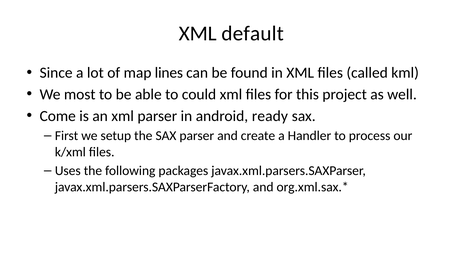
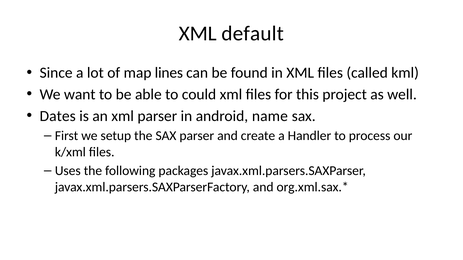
most: most -> want
Come: Come -> Dates
ready: ready -> name
